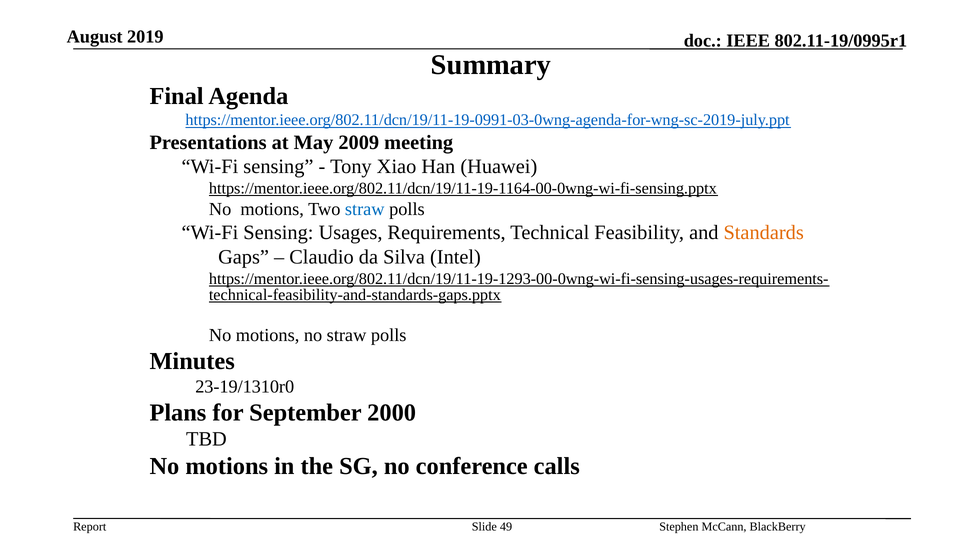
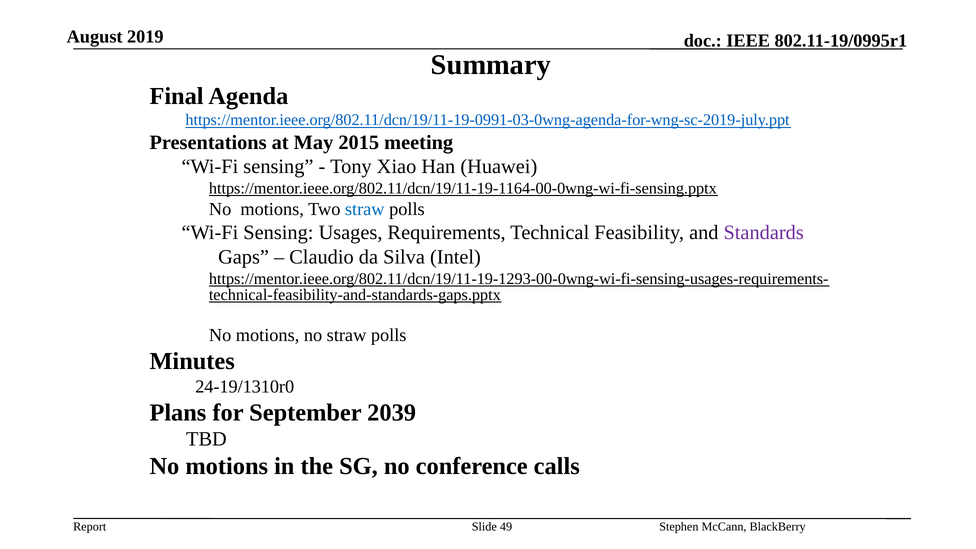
2009: 2009 -> 2015
Standards colour: orange -> purple
23-19/1310r0: 23-19/1310r0 -> 24-19/1310r0
2000: 2000 -> 2039
